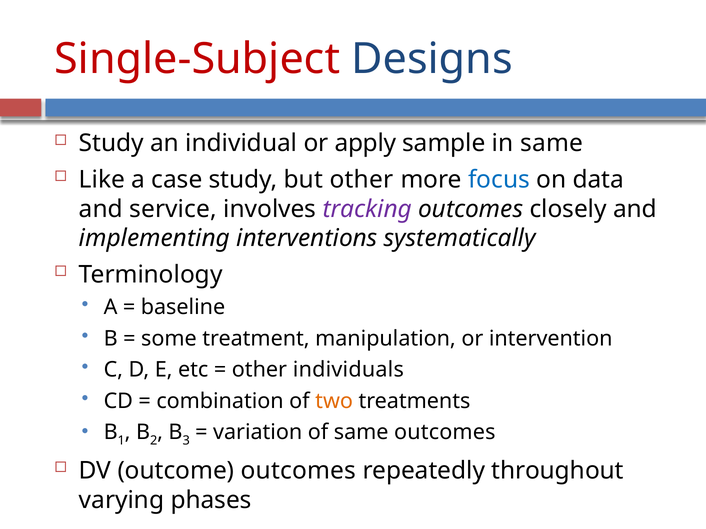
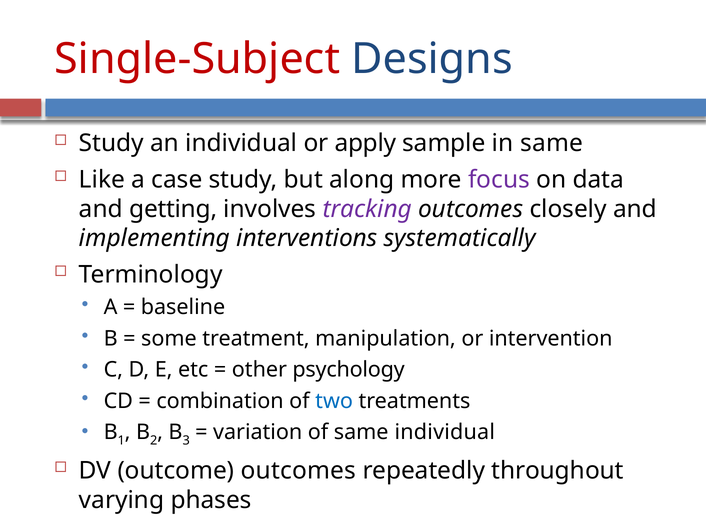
but other: other -> along
focus colour: blue -> purple
service: service -> getting
individuals: individuals -> psychology
two colour: orange -> blue
same outcomes: outcomes -> individual
